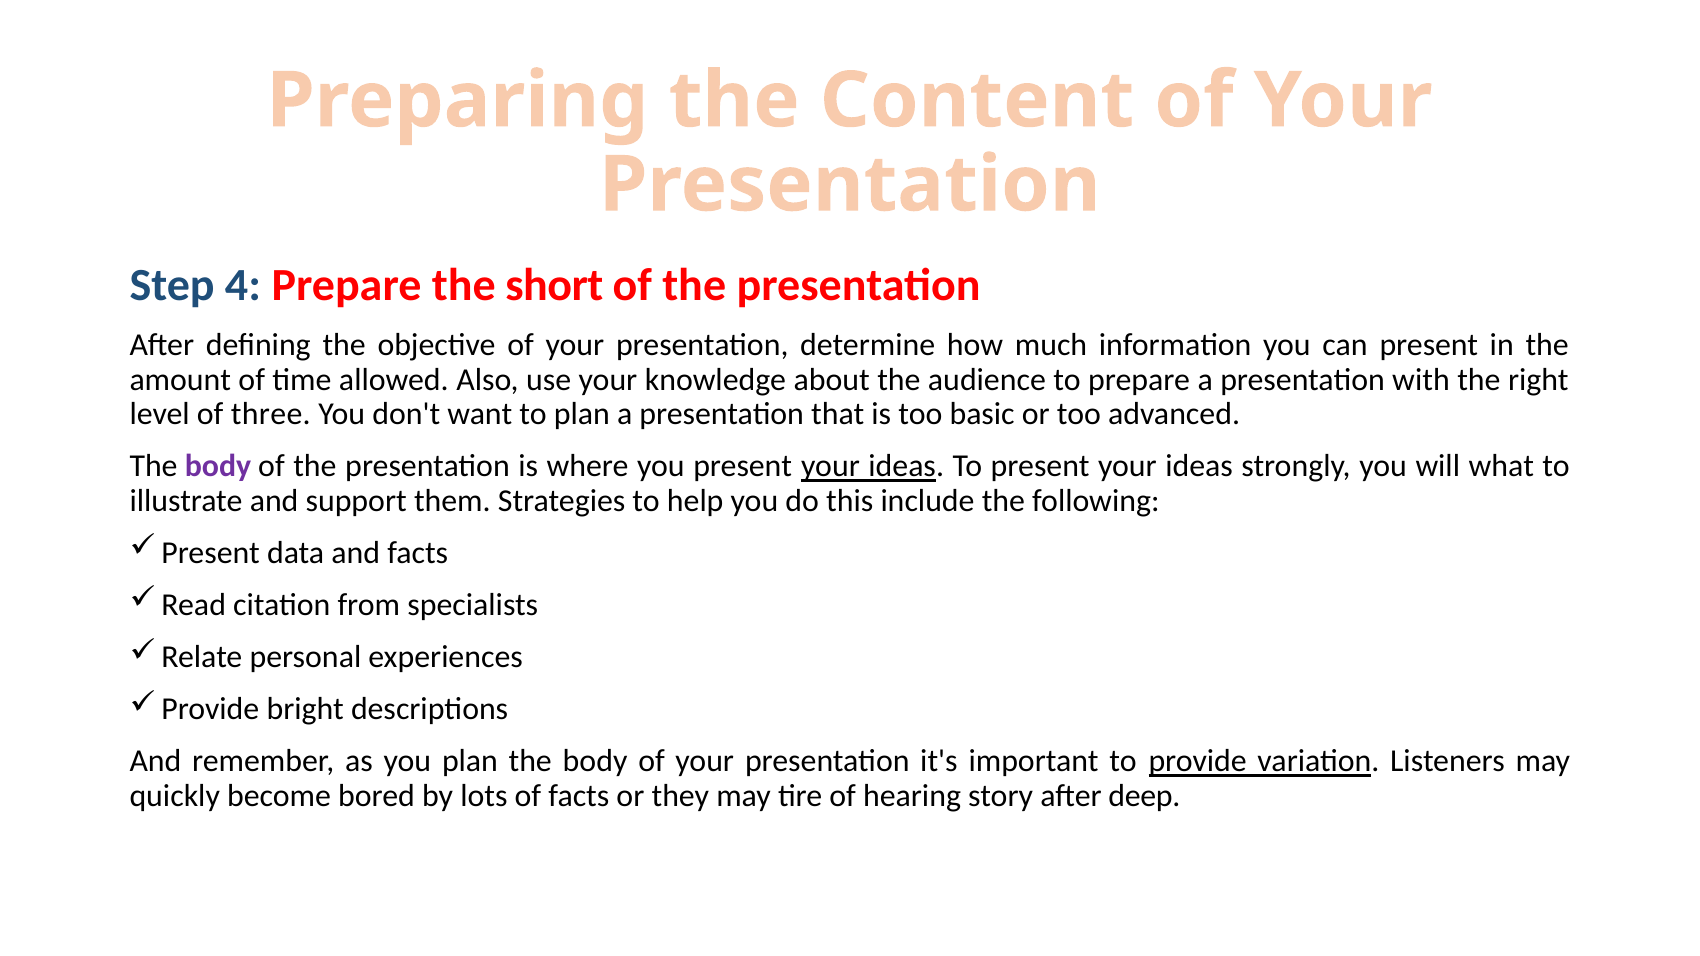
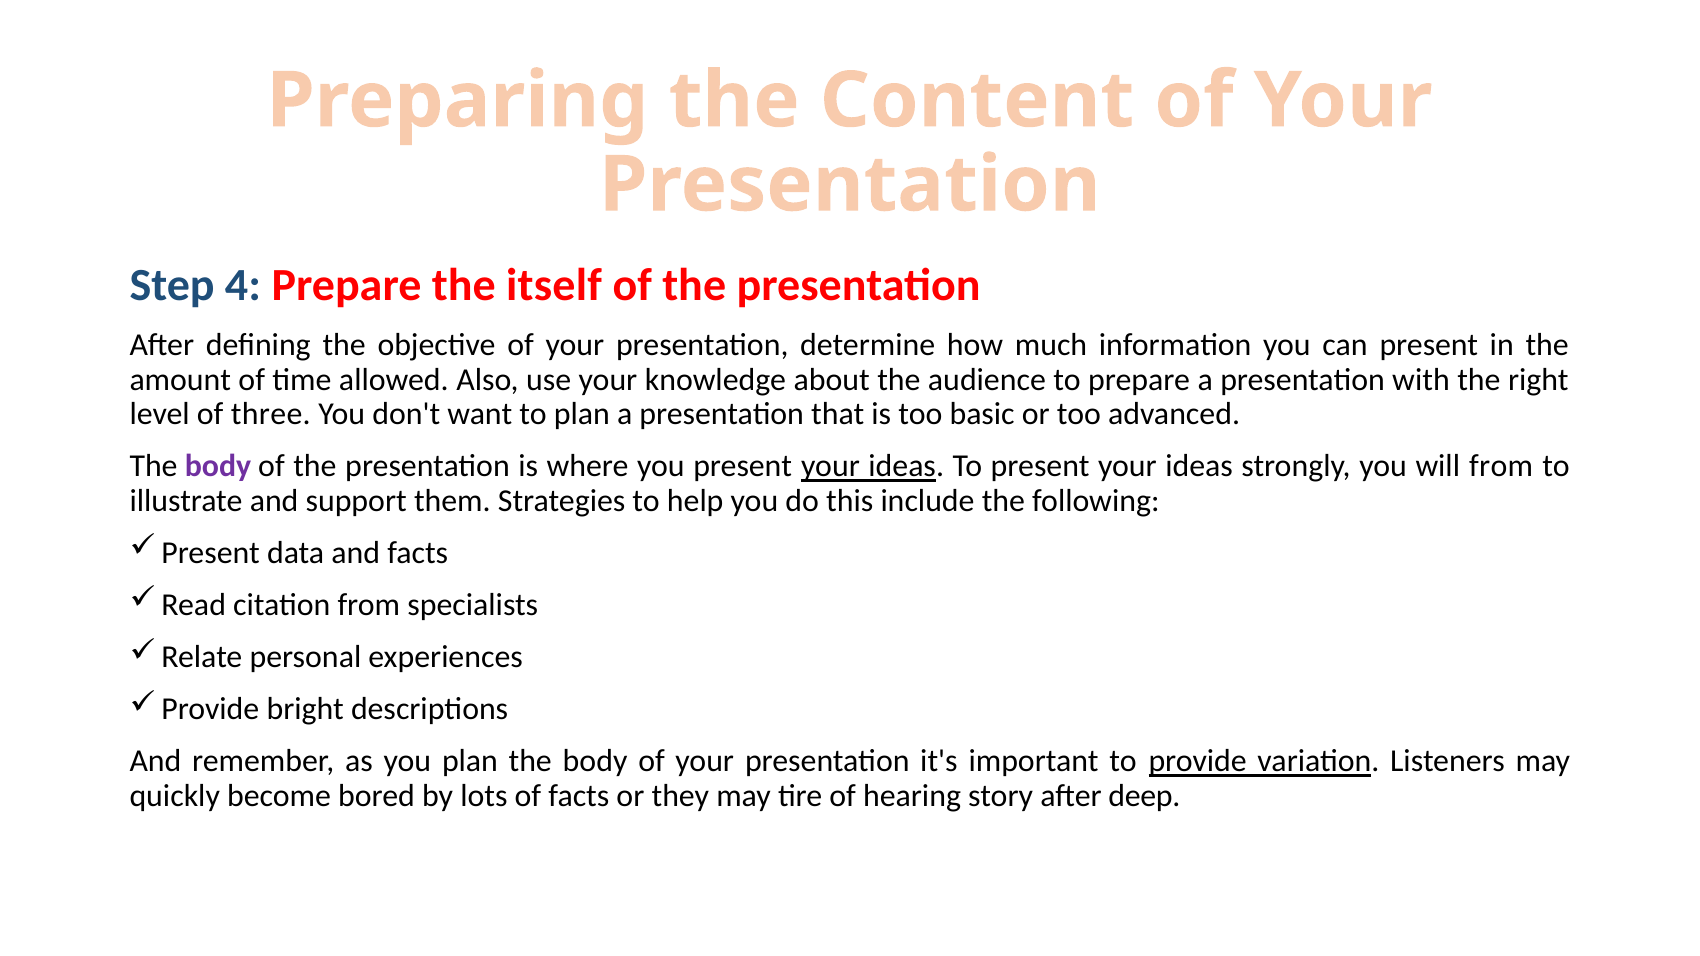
short: short -> itself
will what: what -> from
